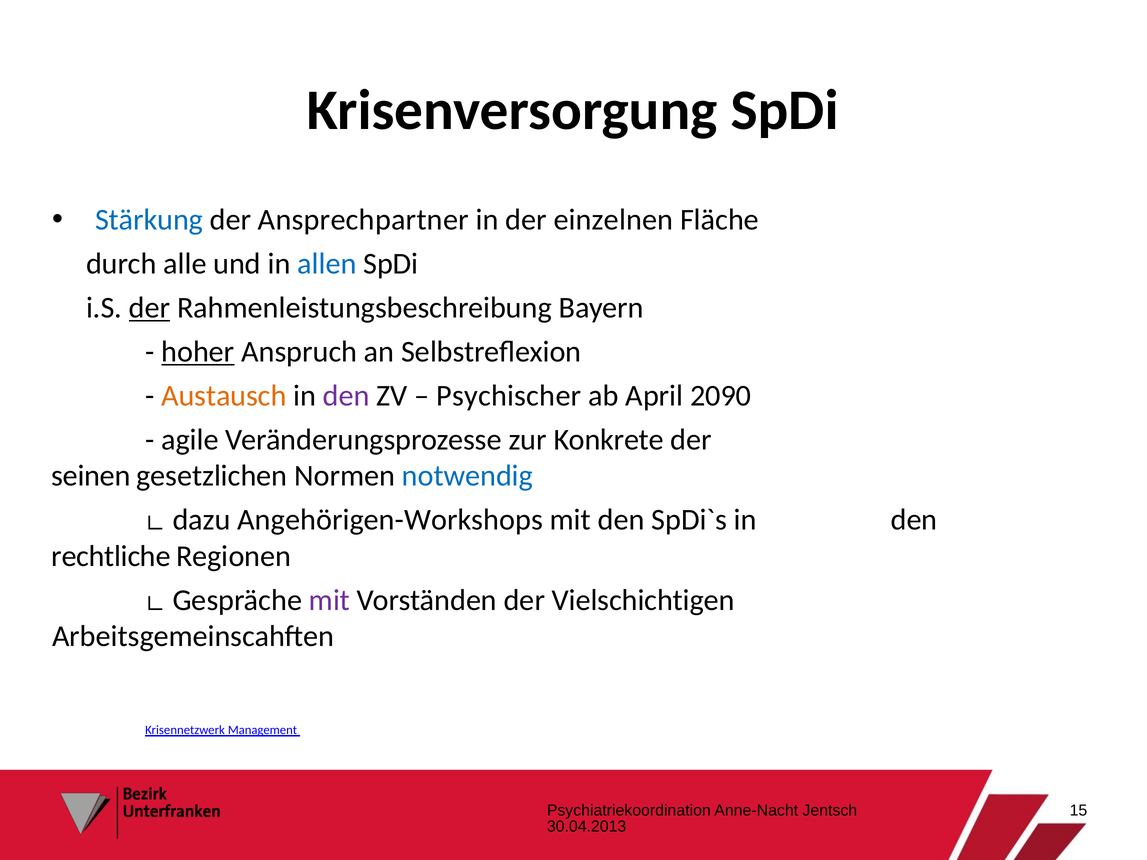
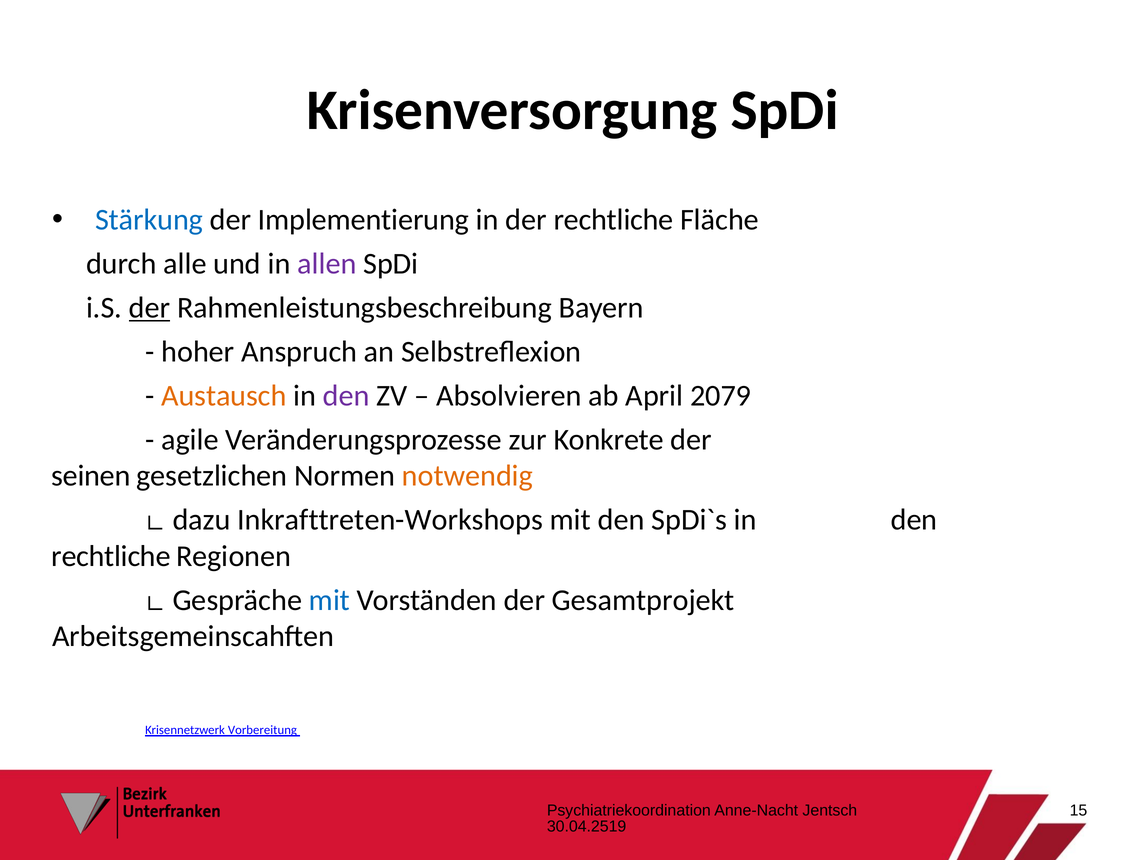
Ansprechpartner: Ansprechpartner -> Implementierung
der einzelnen: einzelnen -> rechtliche
allen colour: blue -> purple
hoher underline: present -> none
Psychischer: Psychischer -> Absolvieren
2090: 2090 -> 2079
notwendig colour: blue -> orange
Angehörigen-Workshops: Angehörigen-Workshops -> Inkrafttreten-Workshops
mit at (329, 600) colour: purple -> blue
Vielschichtigen: Vielschichtigen -> Gesamtprojekt
Management: Management -> Vorbereitung
30.04.2013: 30.04.2013 -> 30.04.2519
